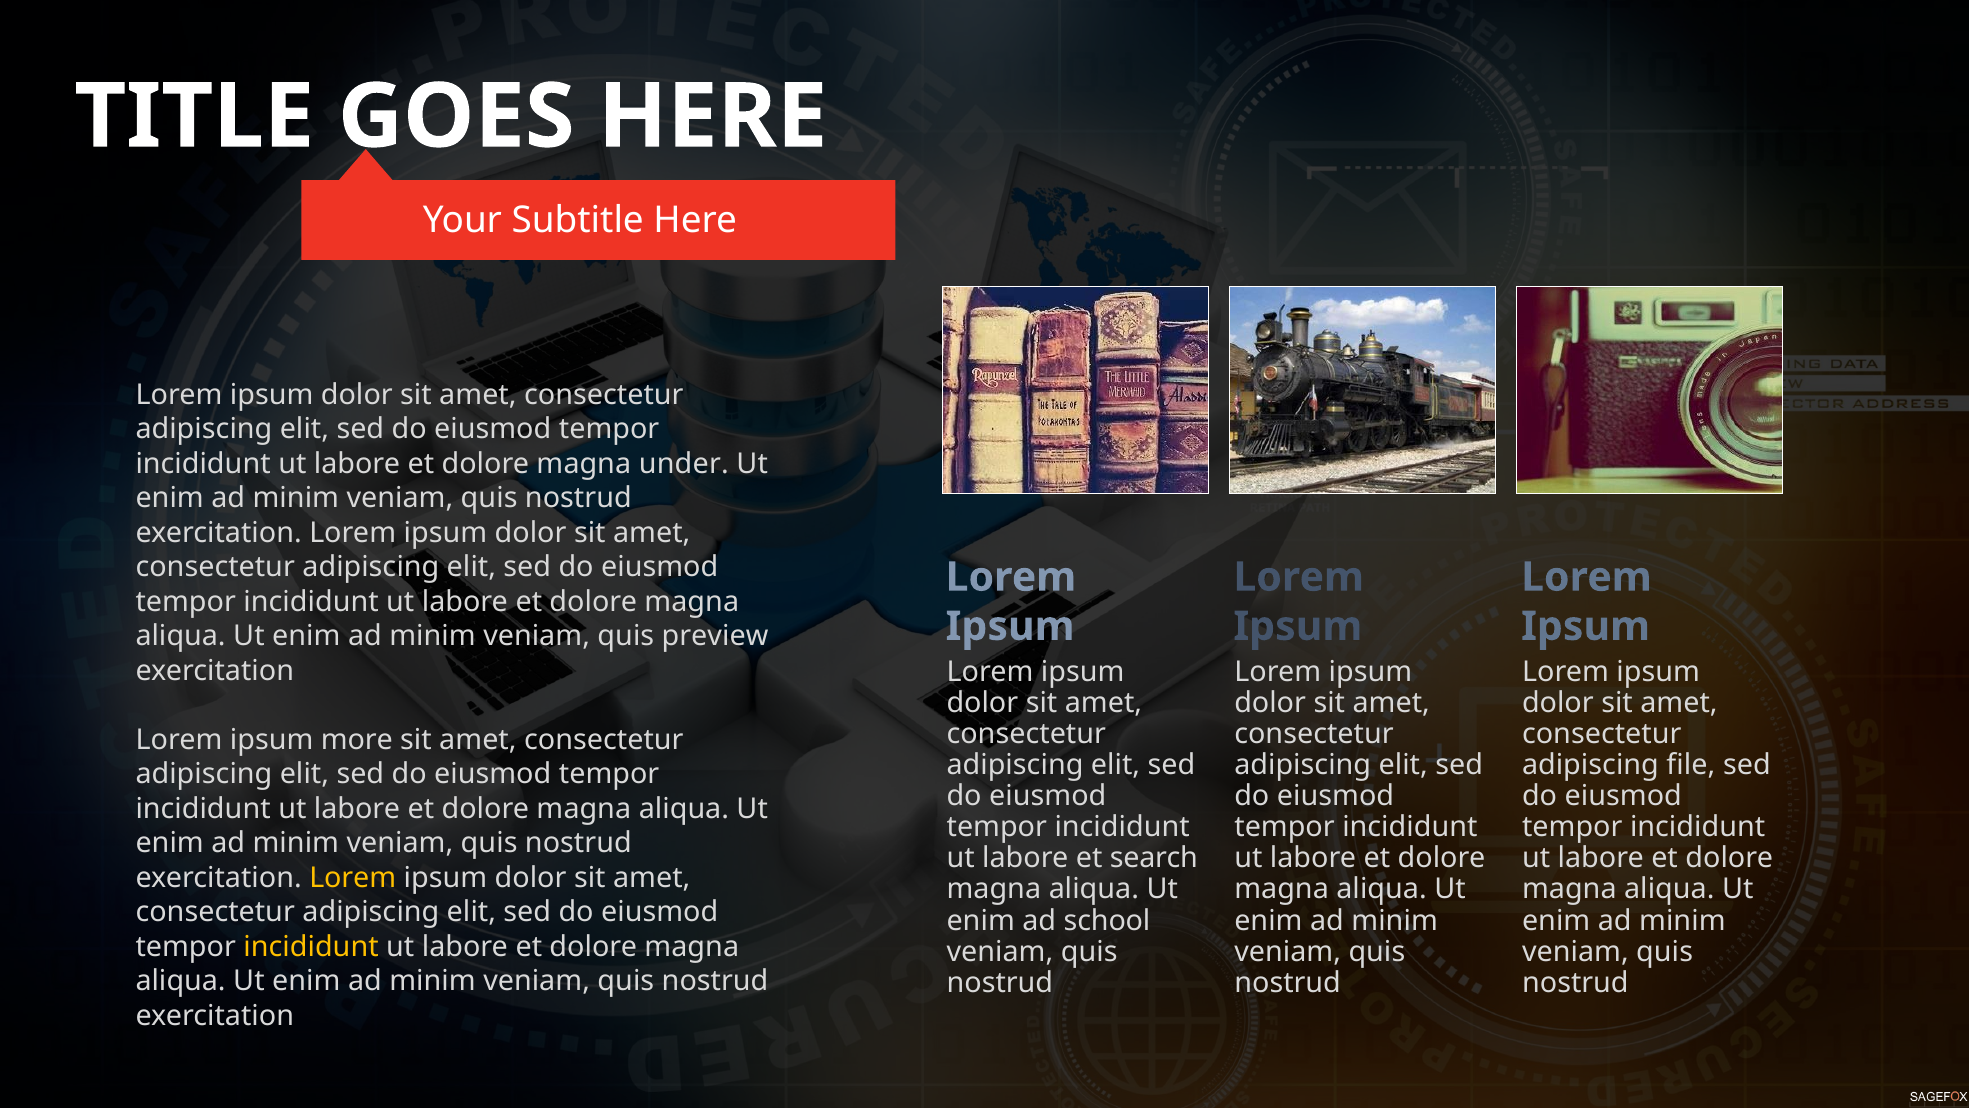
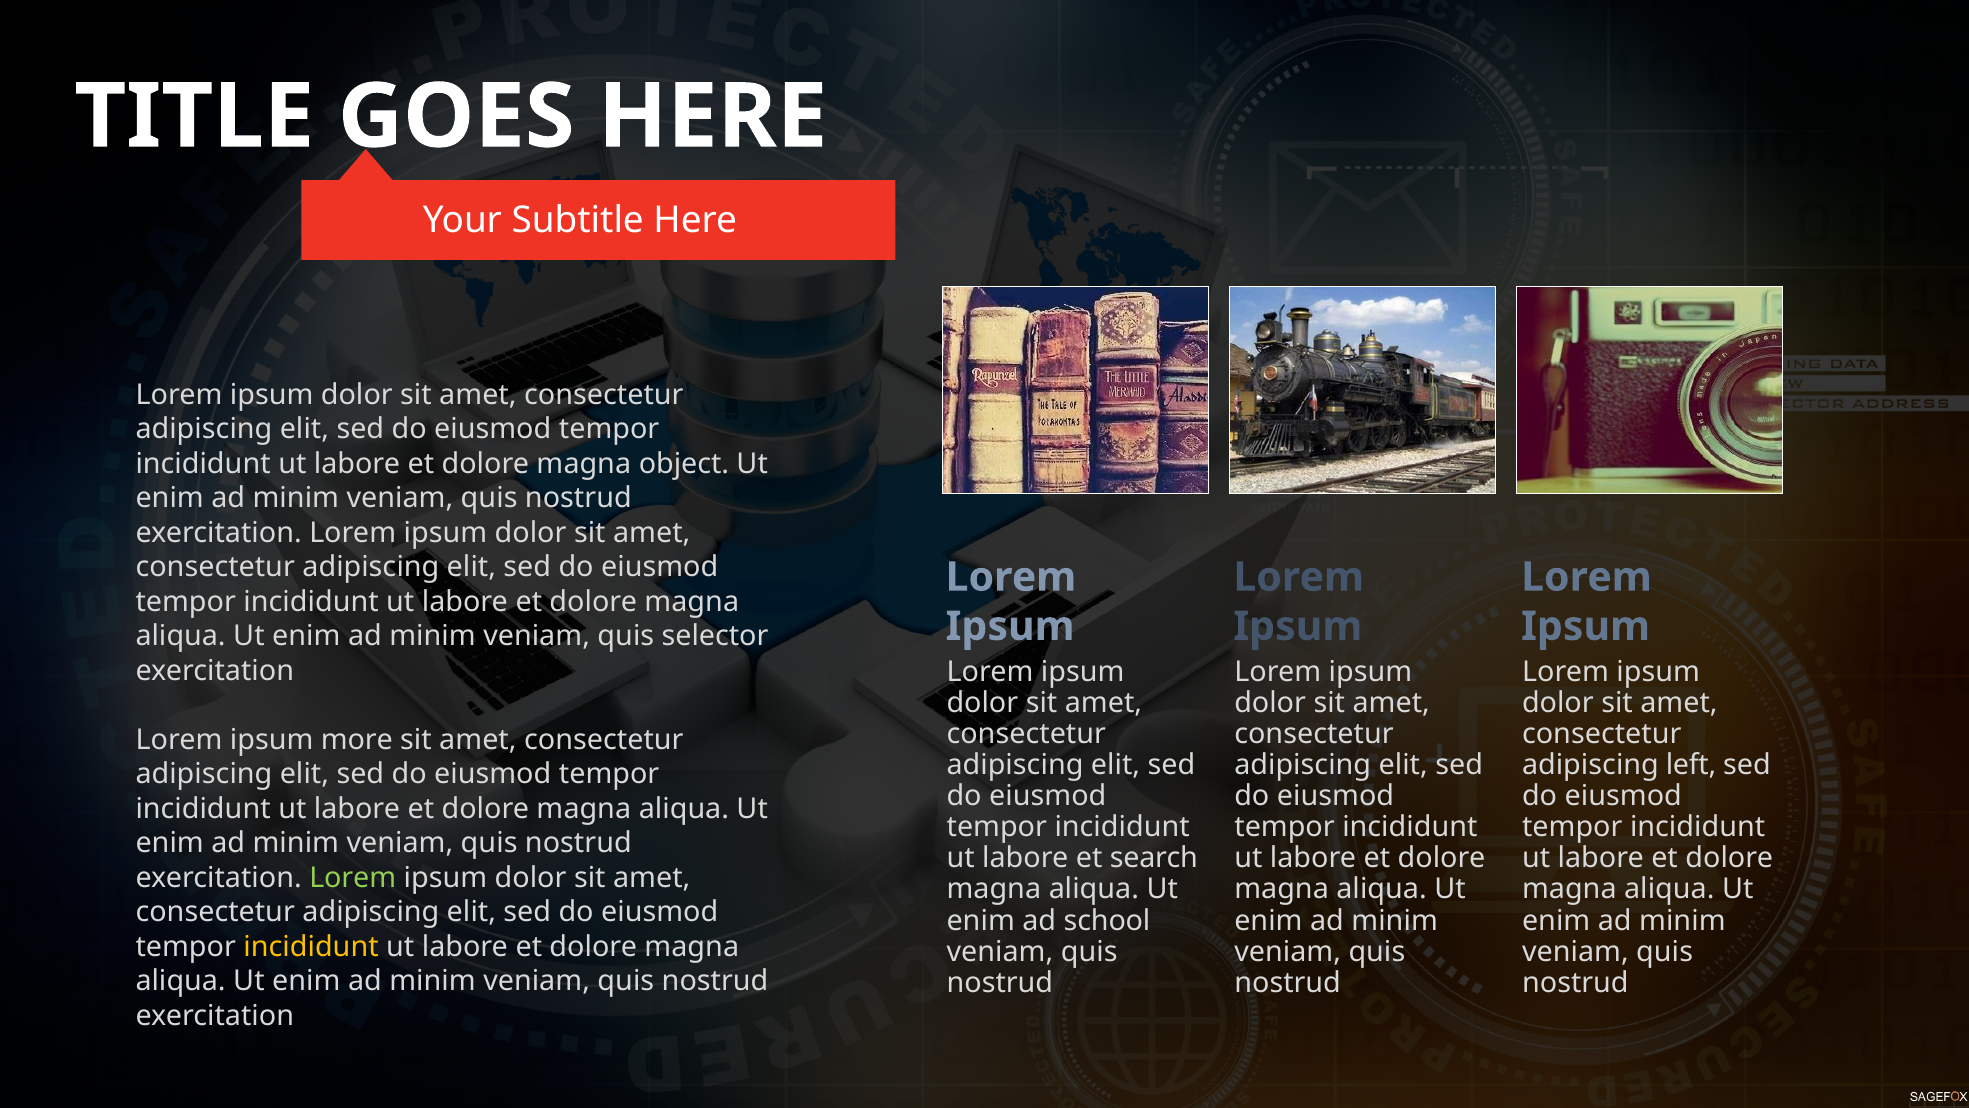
under: under -> object
preview: preview -> selector
file: file -> left
Lorem at (353, 877) colour: yellow -> light green
